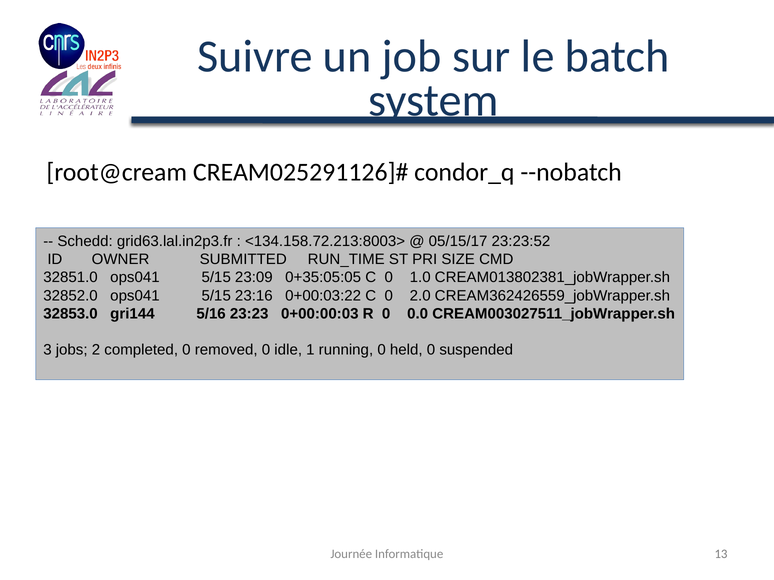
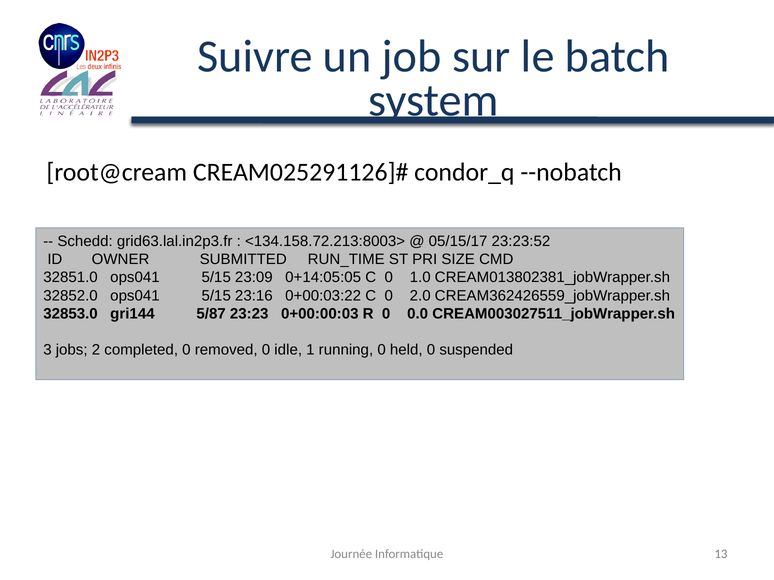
0+35:05:05: 0+35:05:05 -> 0+14:05:05
5/16: 5/16 -> 5/87
